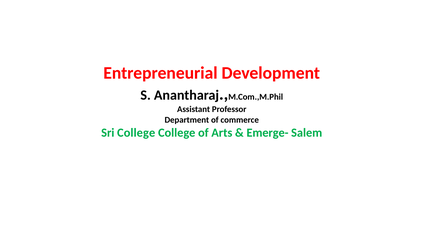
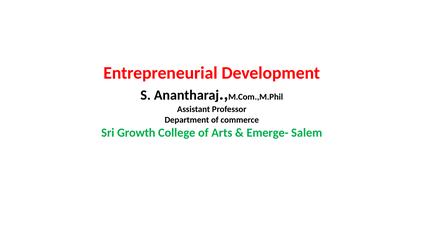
Sri College: College -> Growth
